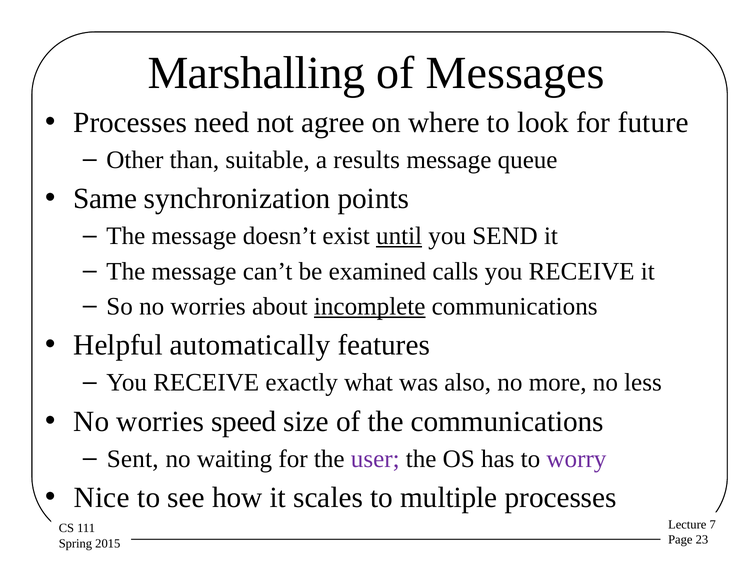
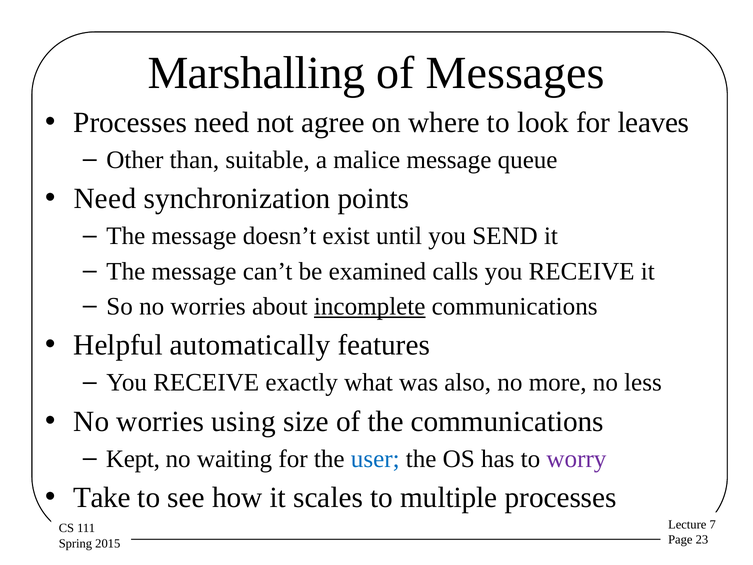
future: future -> leaves
results: results -> malice
Same at (105, 199): Same -> Need
until underline: present -> none
speed: speed -> using
Sent: Sent -> Kept
user colour: purple -> blue
Nice: Nice -> Take
